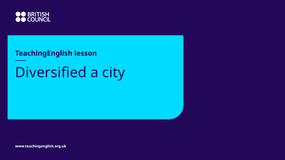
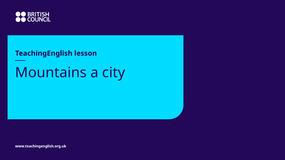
Diversified: Diversified -> Mountains
